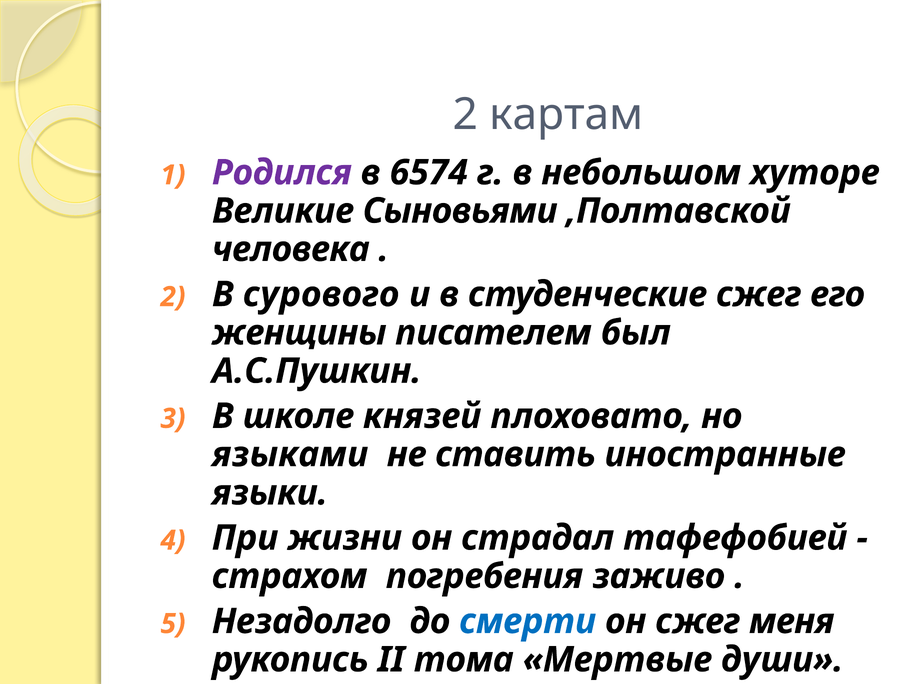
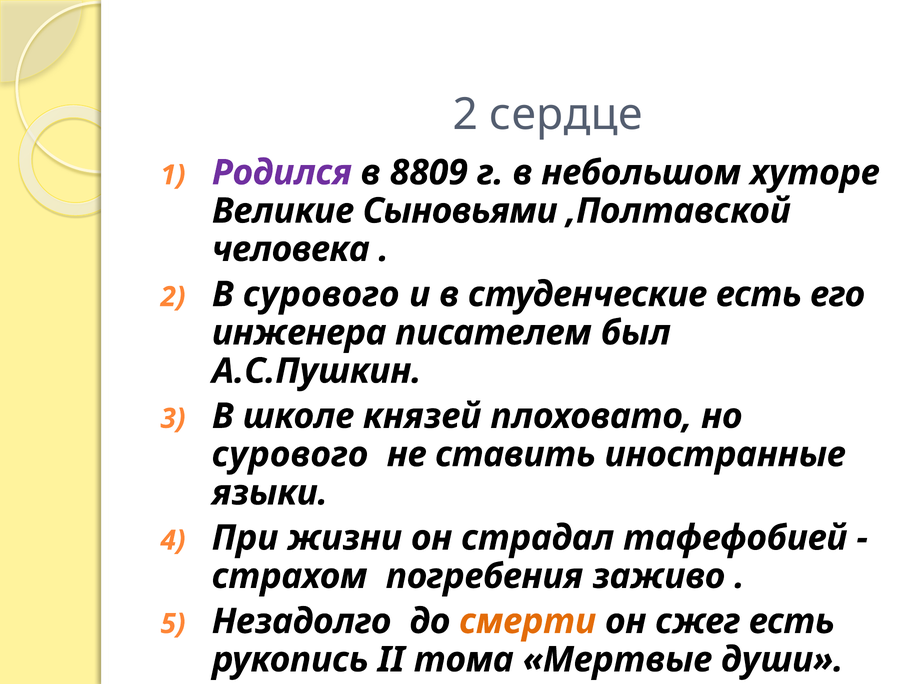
картам: картам -> сердце
6574: 6574 -> 8809
студенческие сжег: сжег -> есть
женщины: женщины -> инженера
языками at (290, 455): языками -> сурового
смерти colour: blue -> orange
сжег меня: меня -> есть
